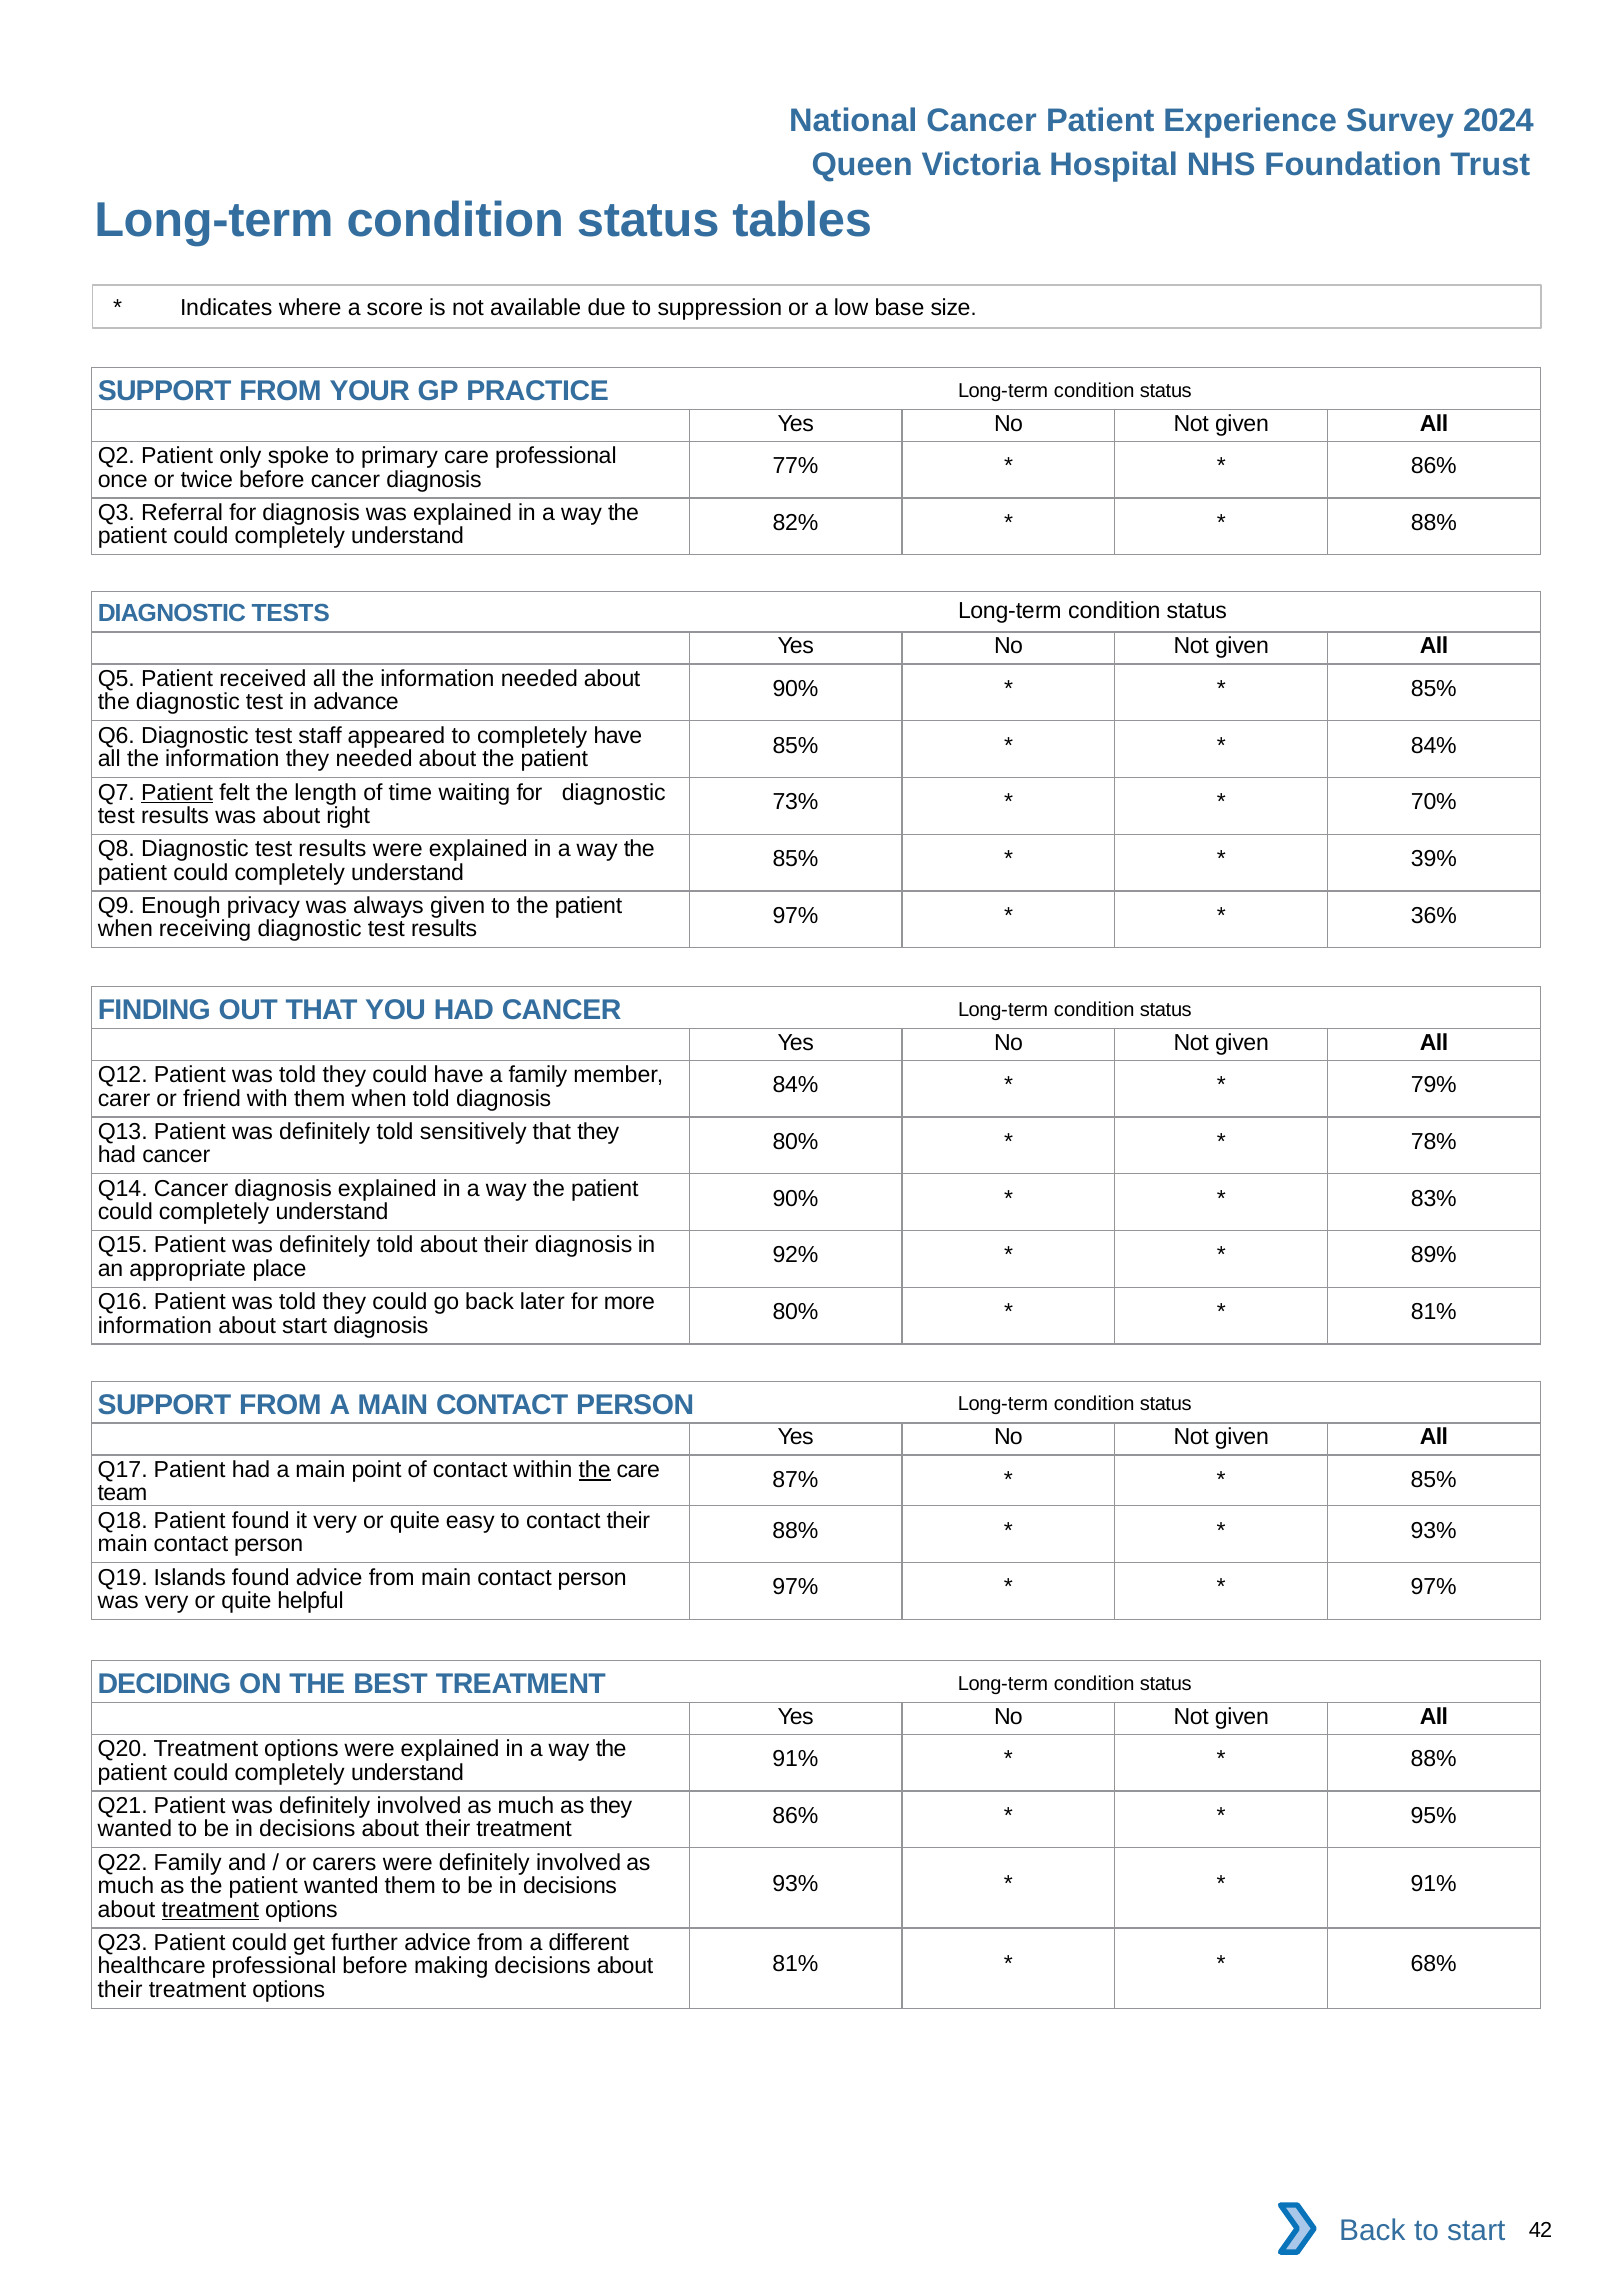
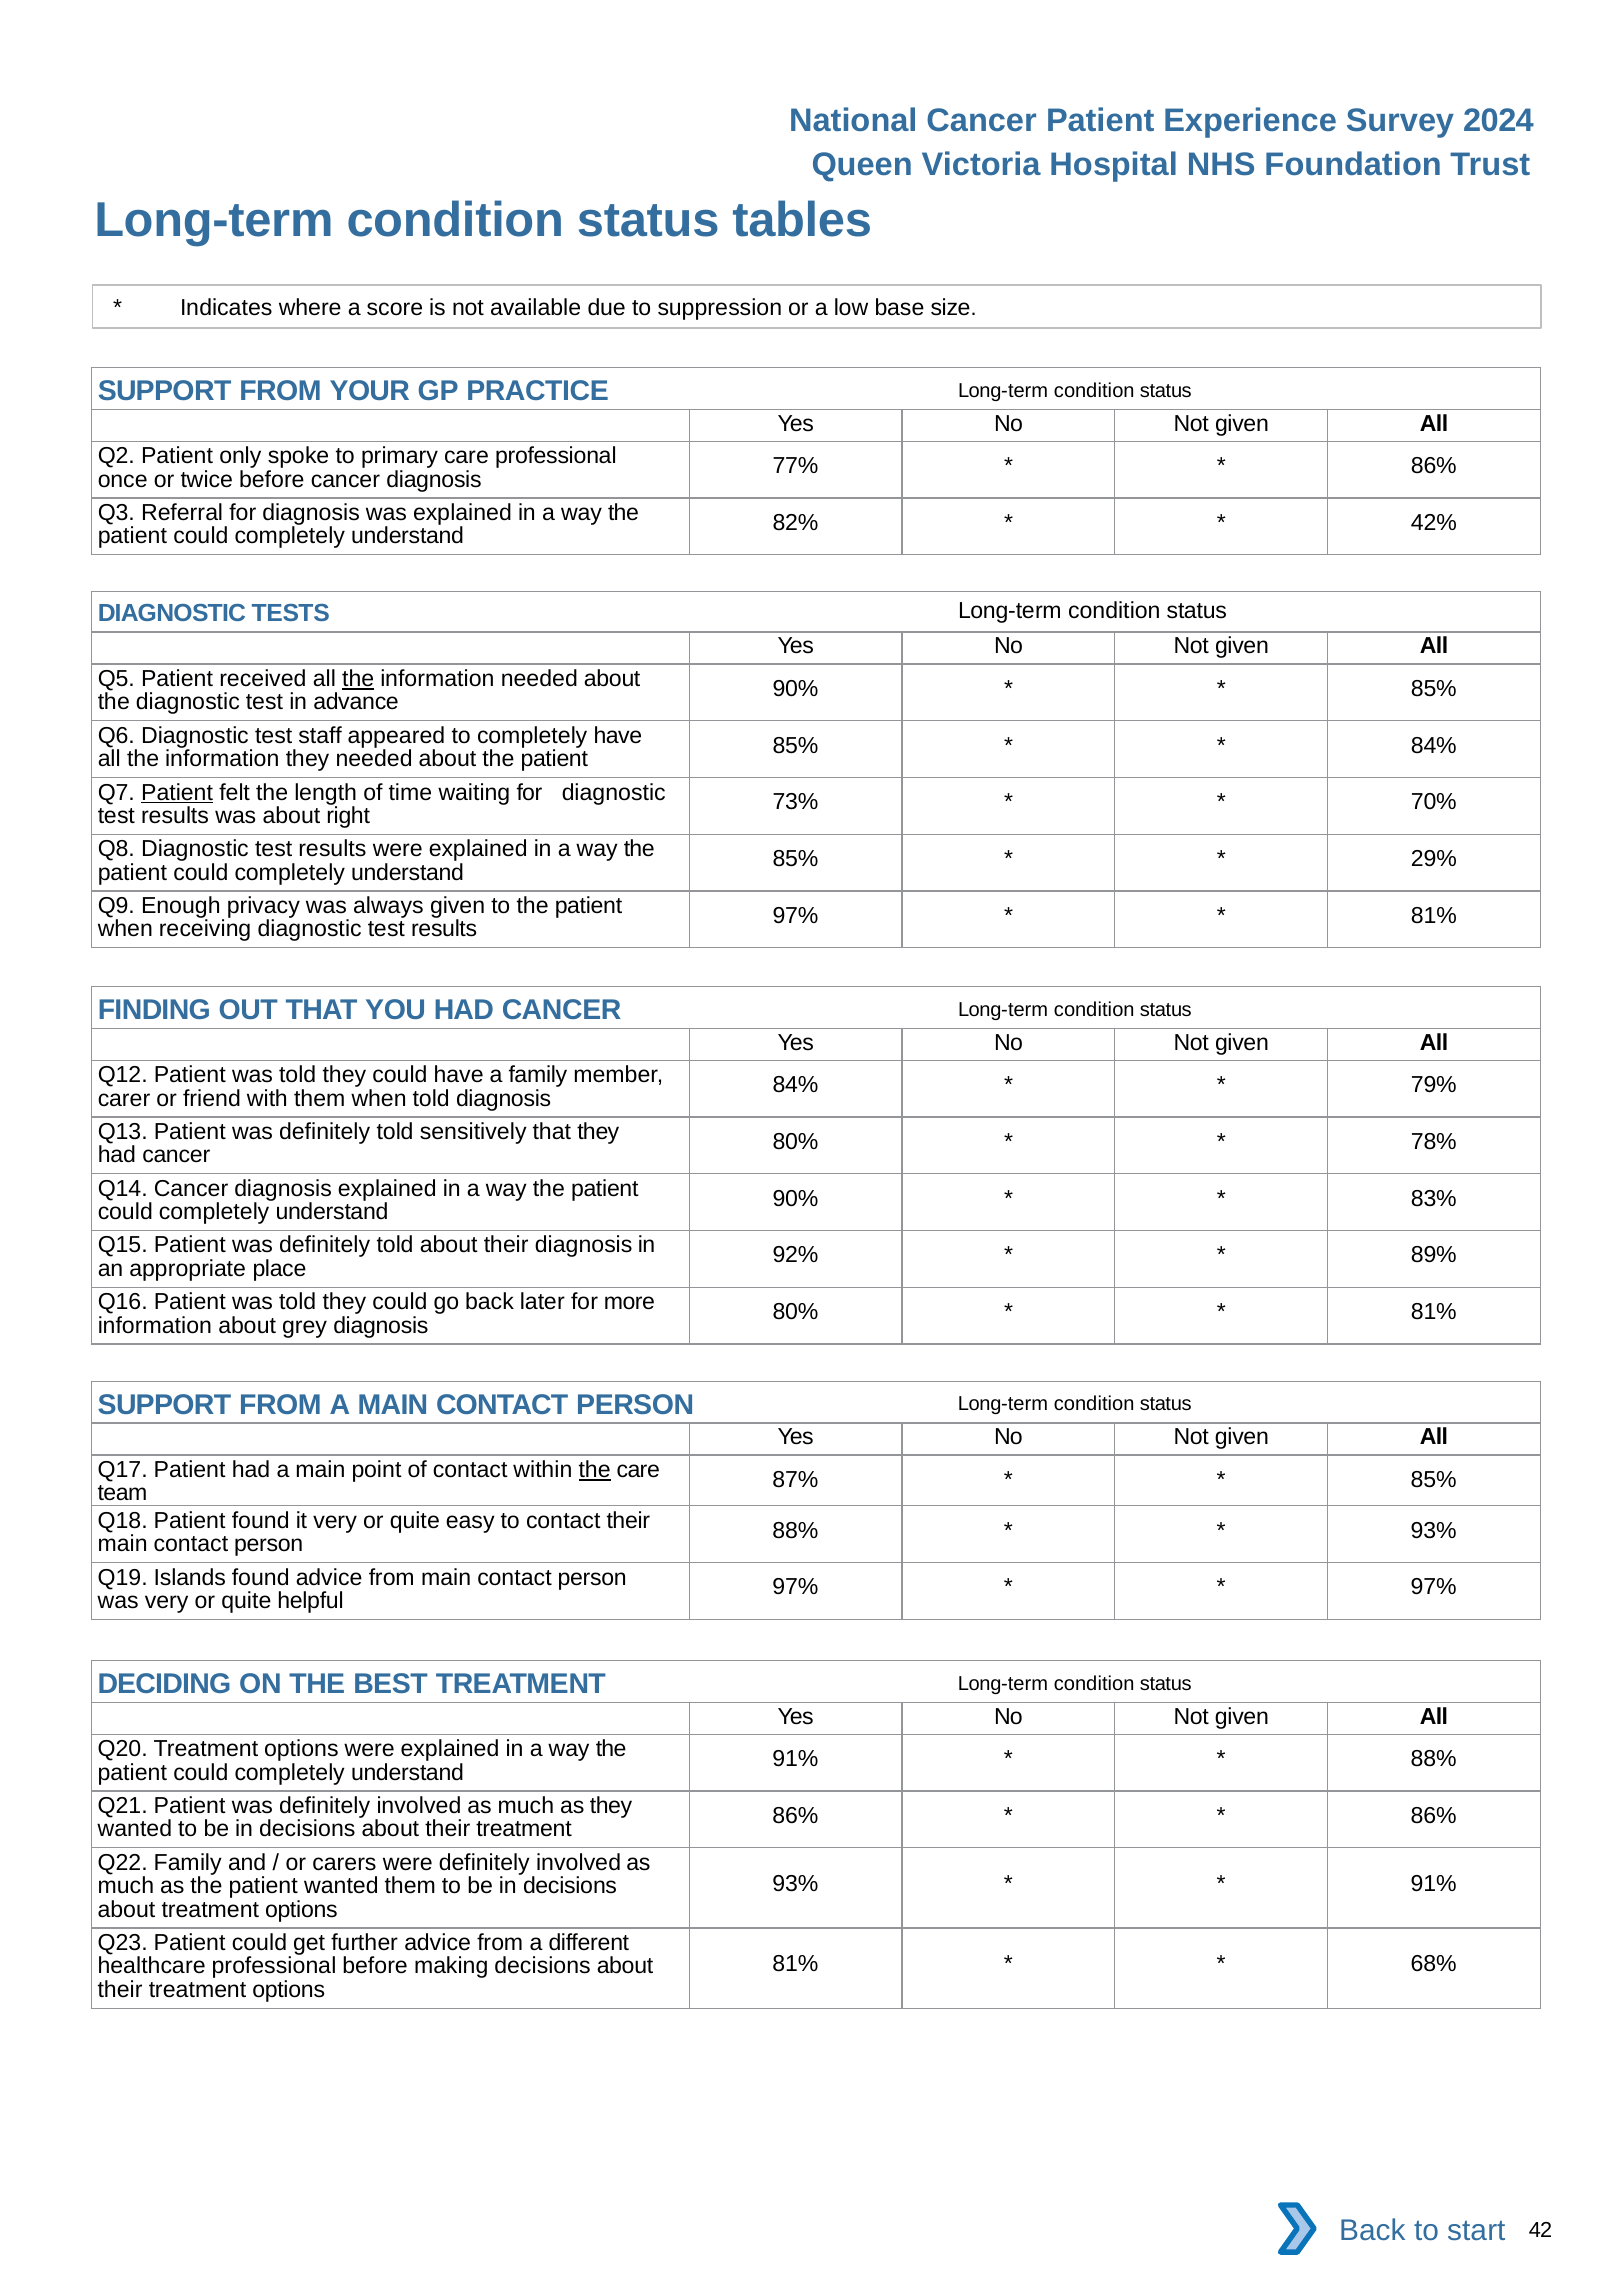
88% at (1434, 523): 88% -> 42%
the at (358, 679) underline: none -> present
39%: 39% -> 29%
36% at (1434, 916): 36% -> 81%
about start: start -> grey
95% at (1434, 1816): 95% -> 86%
treatment at (210, 1909) underline: present -> none
